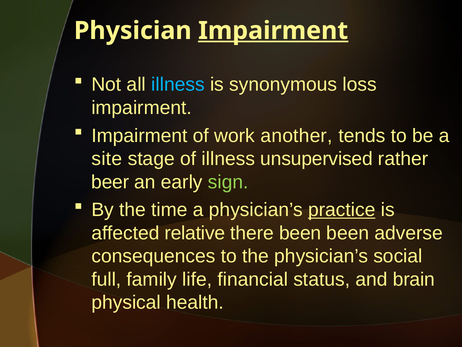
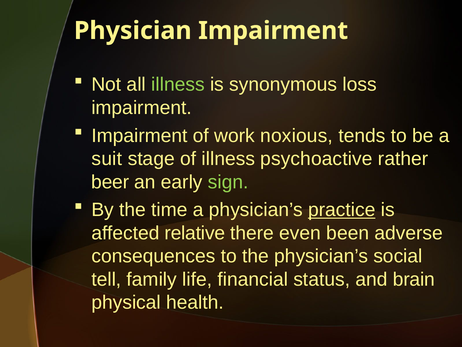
Impairment at (273, 31) underline: present -> none
illness at (178, 85) colour: light blue -> light green
another: another -> noxious
site: site -> suit
unsupervised: unsupervised -> psychoactive
there been: been -> even
full: full -> tell
